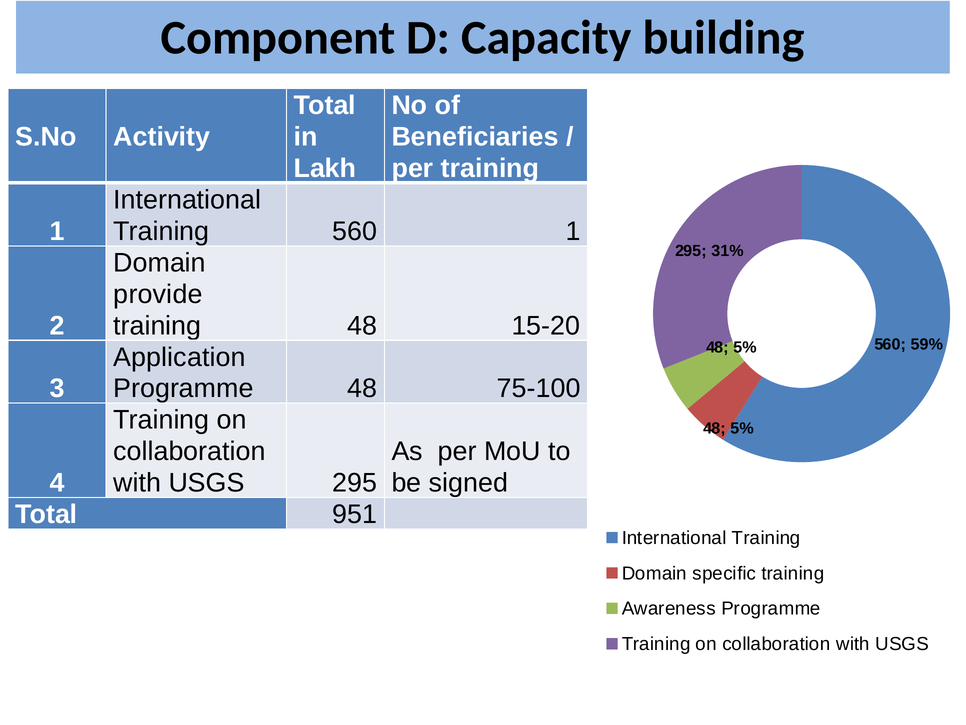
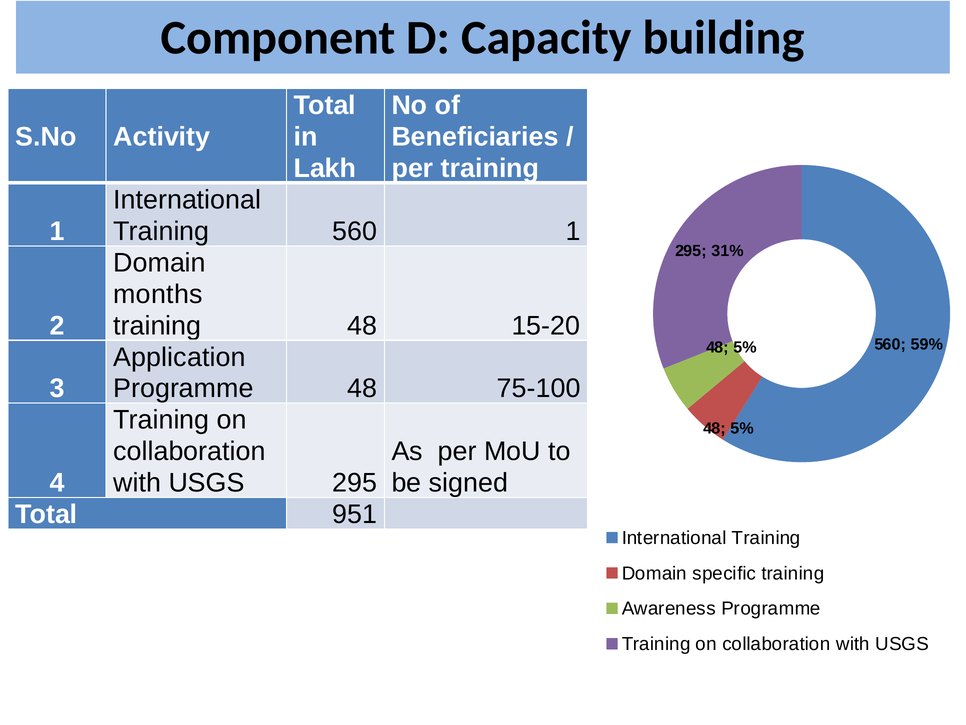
provide: provide -> months
